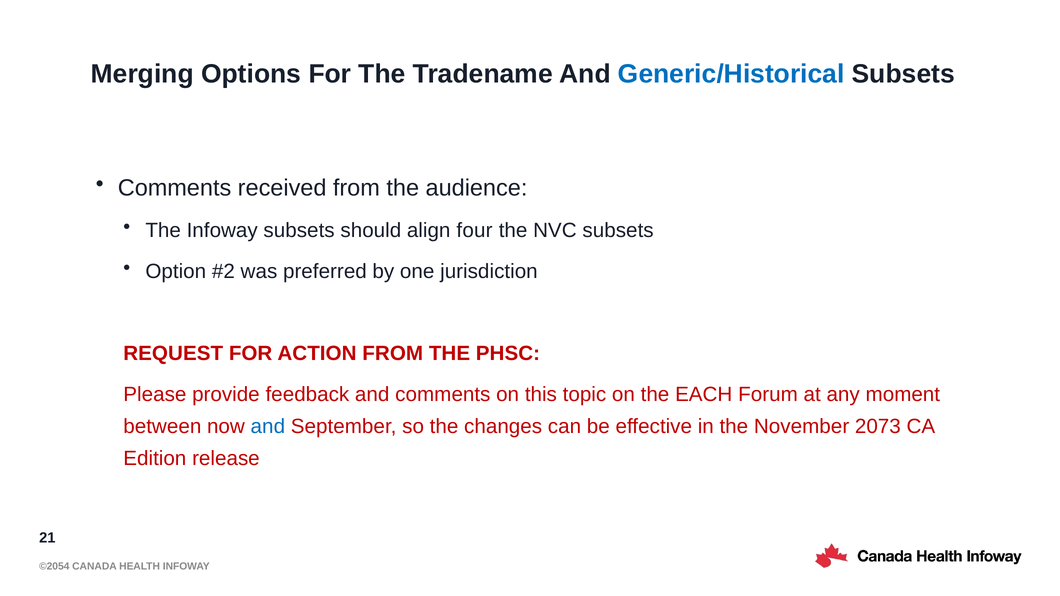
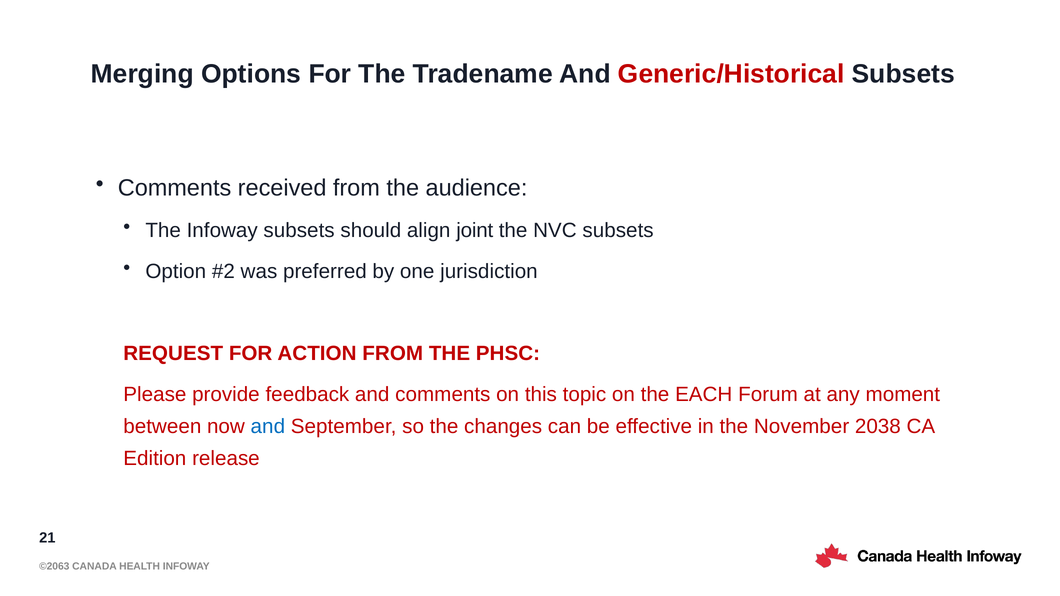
Generic/Historical colour: blue -> red
four: four -> joint
2073: 2073 -> 2038
©2054: ©2054 -> ©2063
